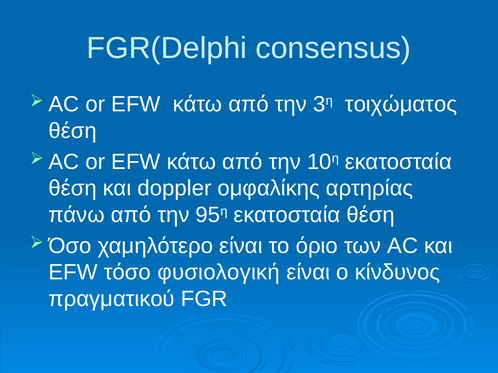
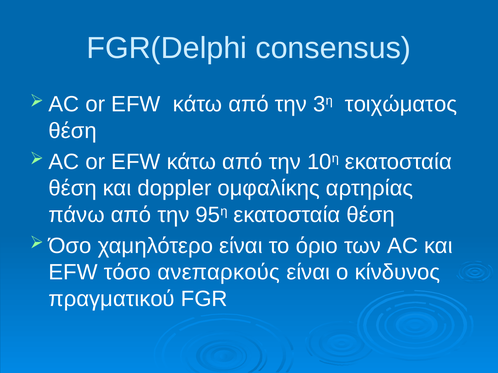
φυσιολογική: φυσιολογική -> ανεπαρκούς
